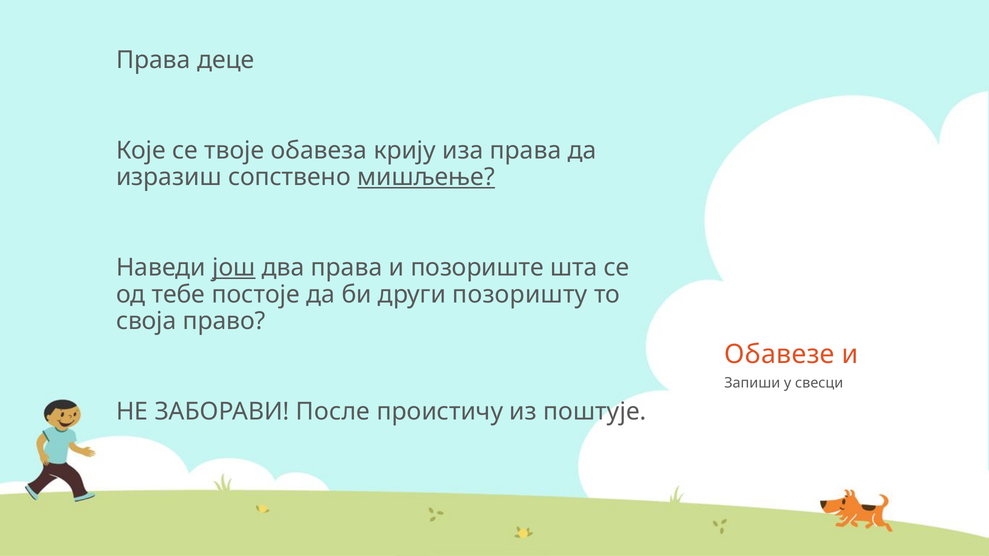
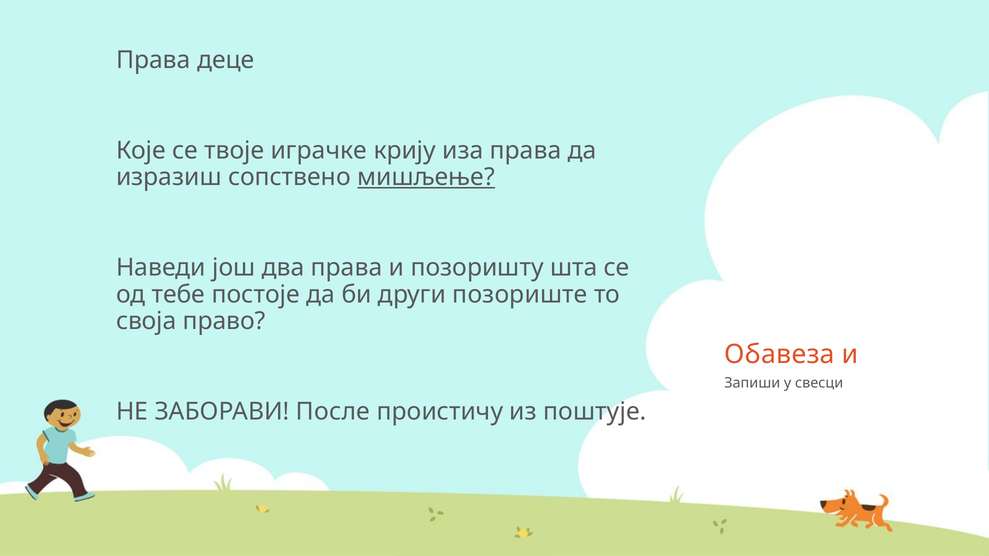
обавеза: обавеза -> играчке
још underline: present -> none
позориште: позориште -> позоришту
позоришту: позоришту -> позориште
Обавезе: Обавезе -> Обавеза
